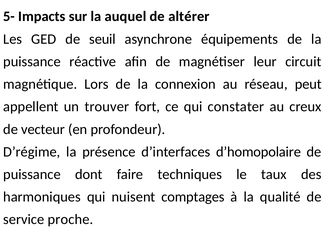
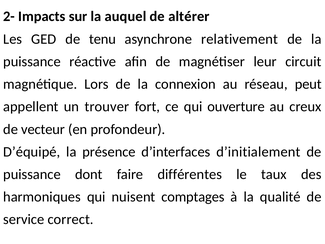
5-: 5- -> 2-
seuil: seuil -> tenu
équipements: équipements -> relativement
constater: constater -> ouverture
D’régime: D’régime -> D’équipé
d’homopolaire: d’homopolaire -> d’initialement
techniques: techniques -> différentes
proche: proche -> correct
